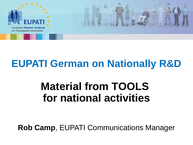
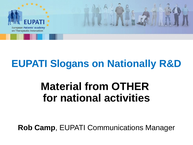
German: German -> Slogans
TOOLS: TOOLS -> OTHER
